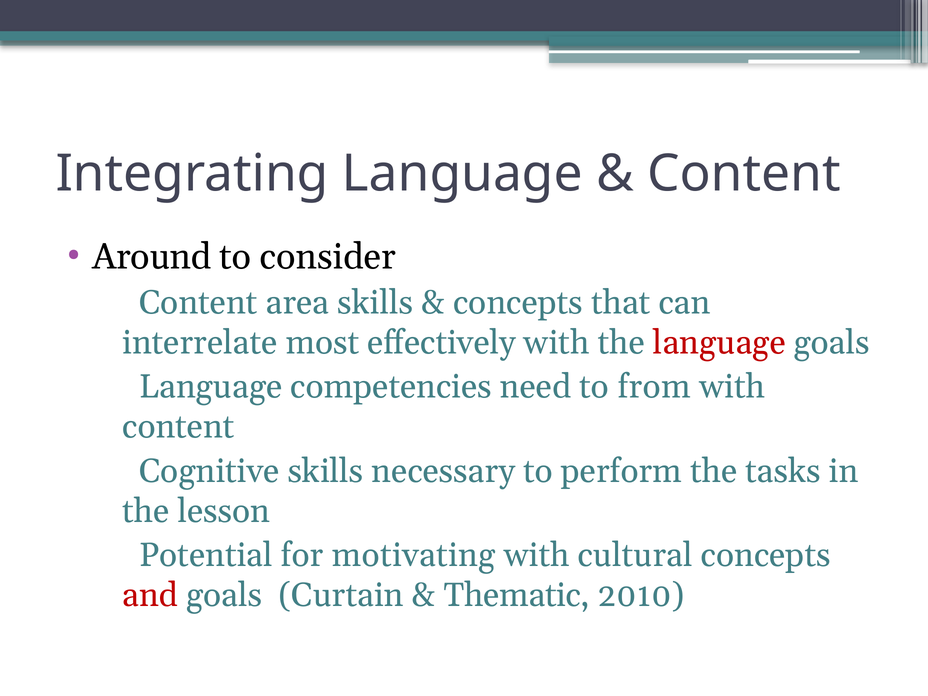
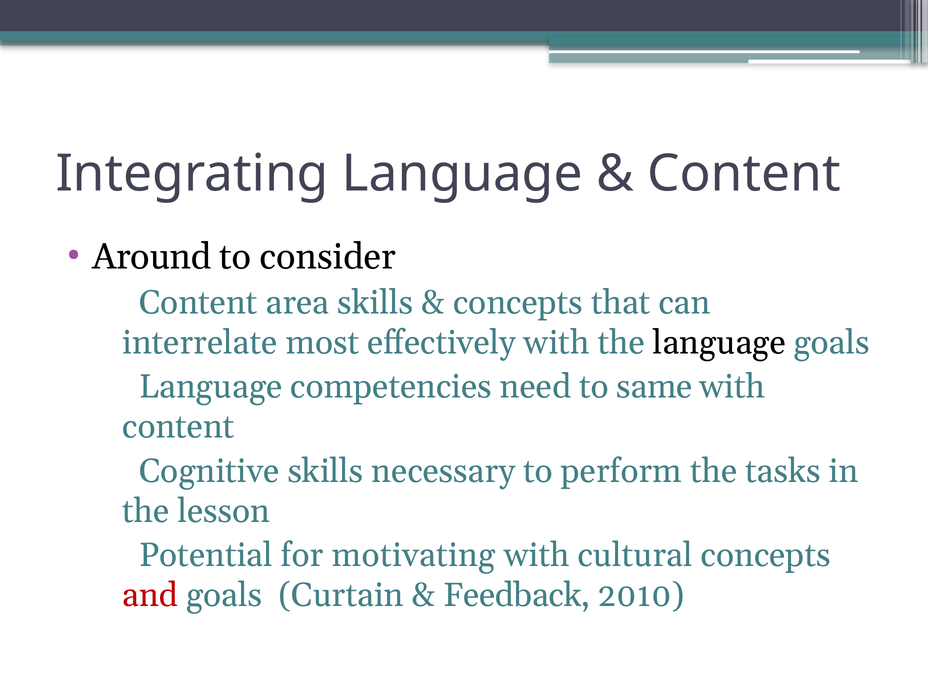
language at (719, 343) colour: red -> black
from: from -> same
Thematic: Thematic -> Feedback
